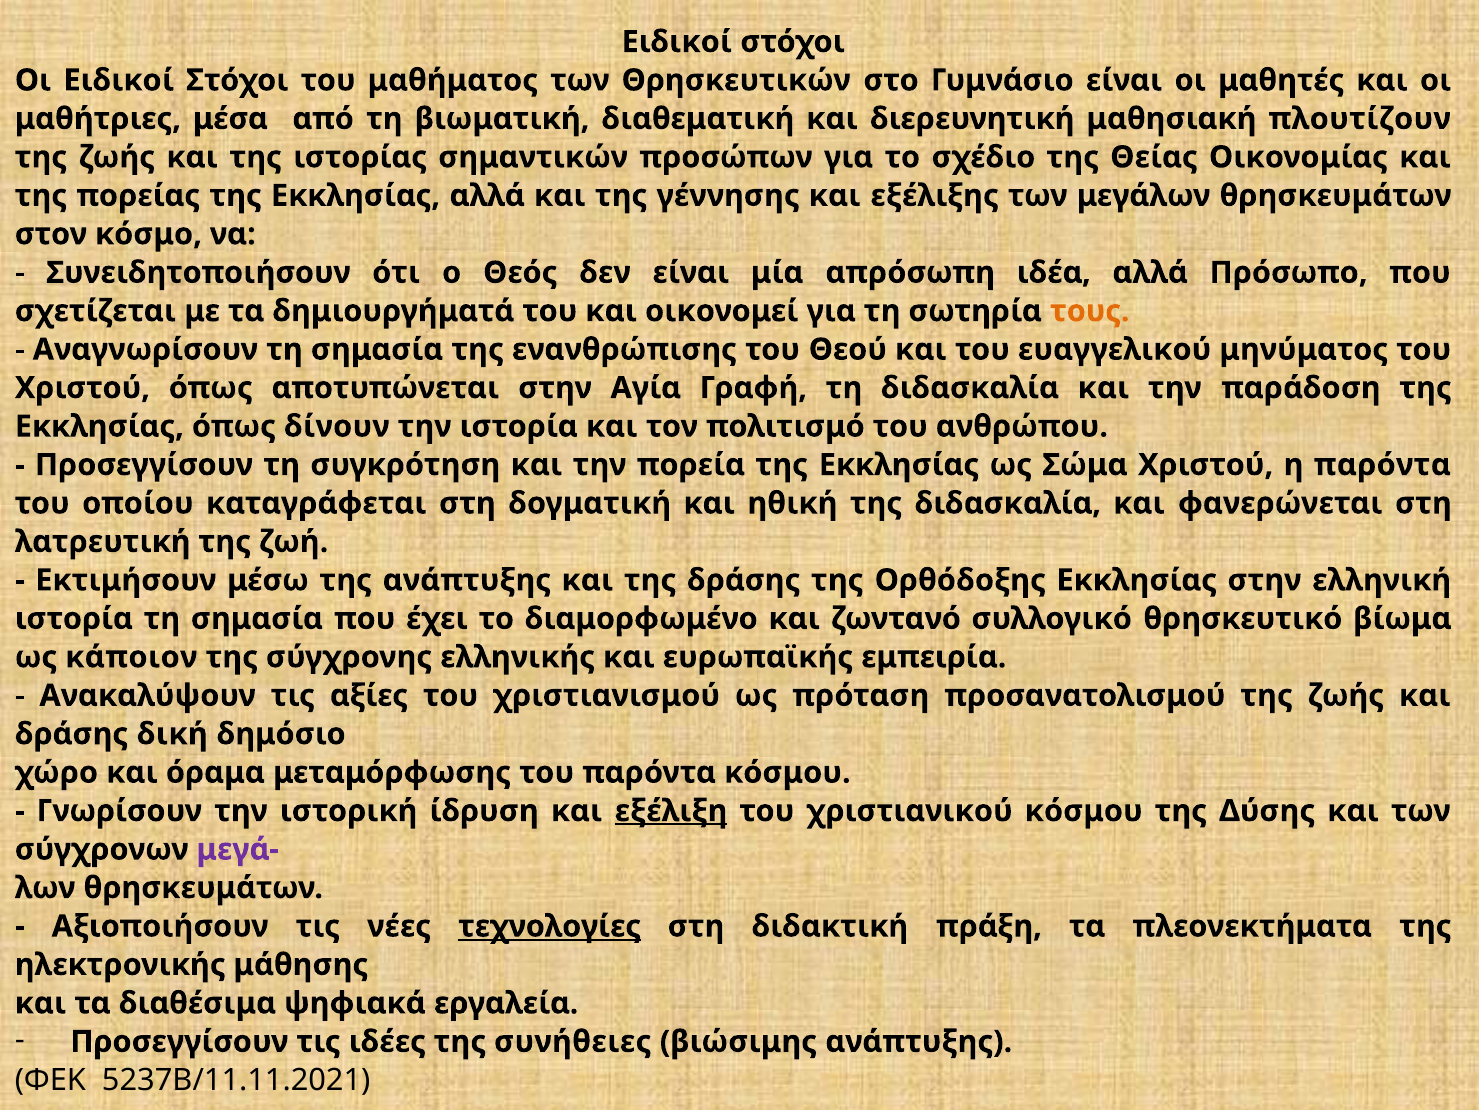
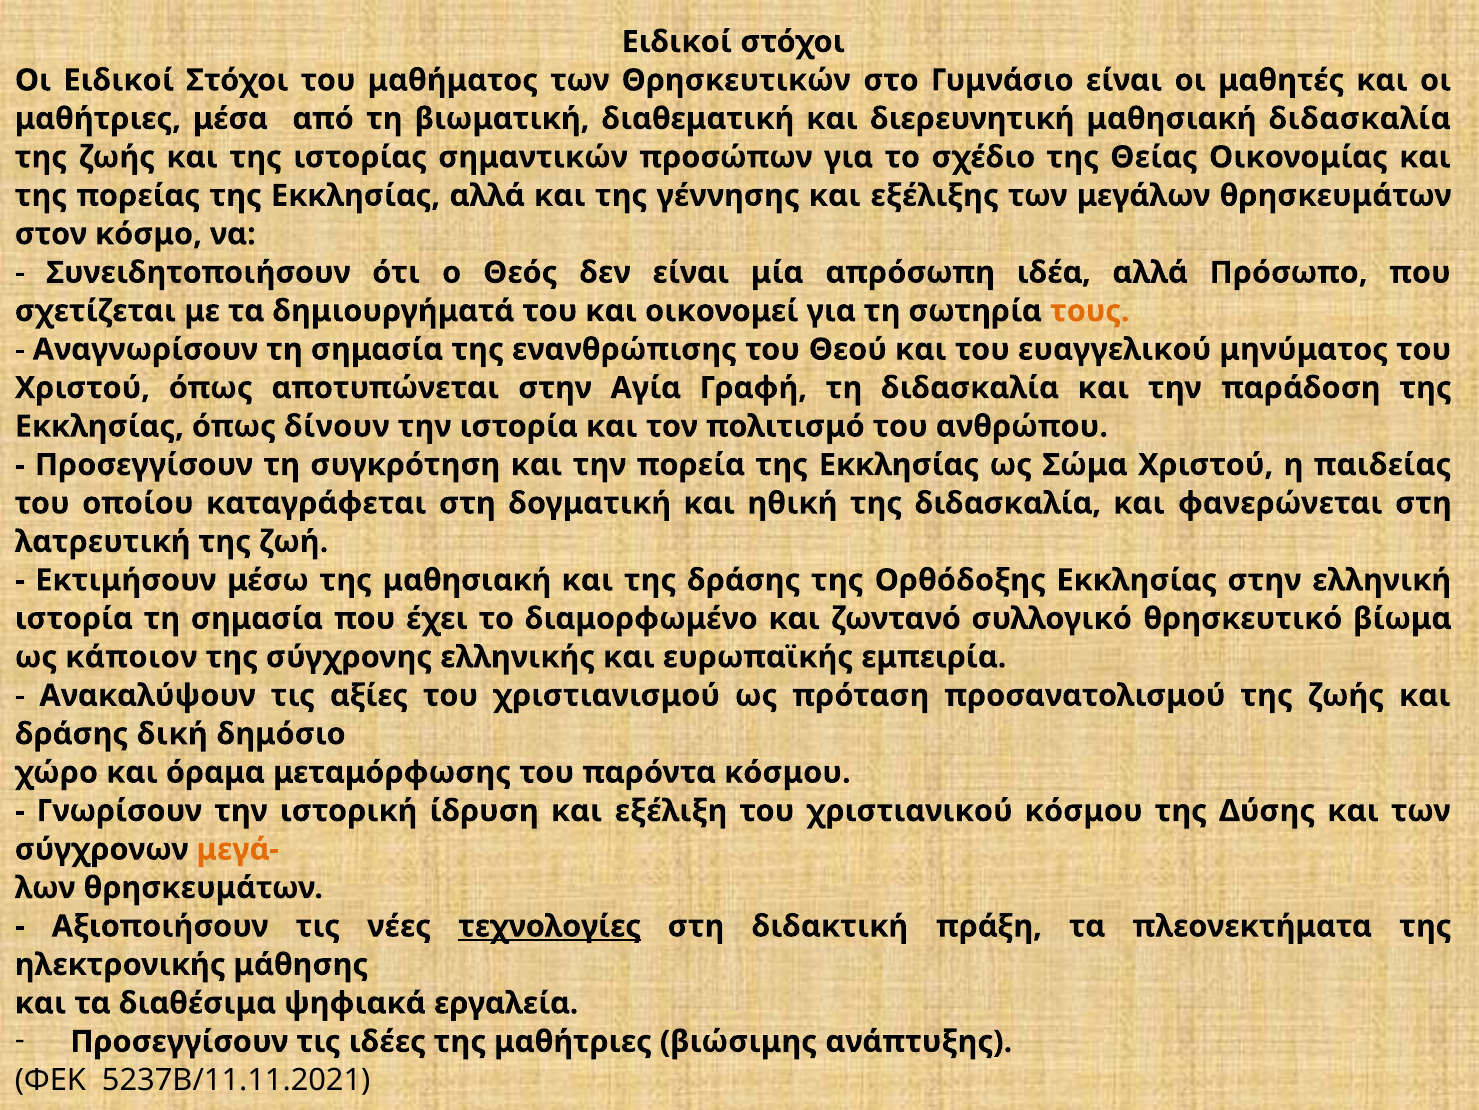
μαθησιακή πλουτίζουν: πλουτίζουν -> διδασκαλία
η παρόντα: παρόντα -> παιδείας
της ανάπτυξης: ανάπτυξης -> μαθησιακή
εξέλιξη underline: present -> none
μεγά- colour: purple -> orange
της συνήθειες: συνήθειες -> μαθήτριες
